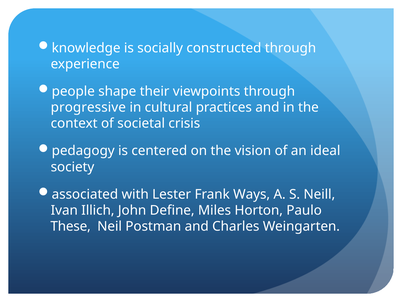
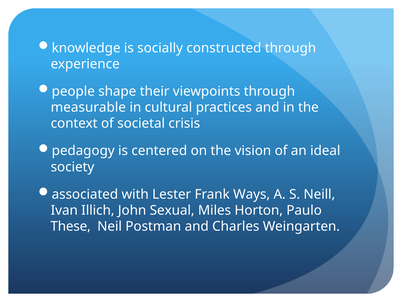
progressive: progressive -> measurable
Define: Define -> Sexual
